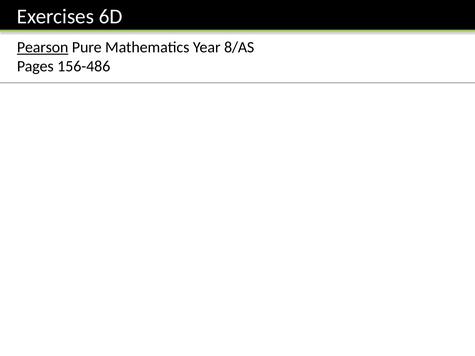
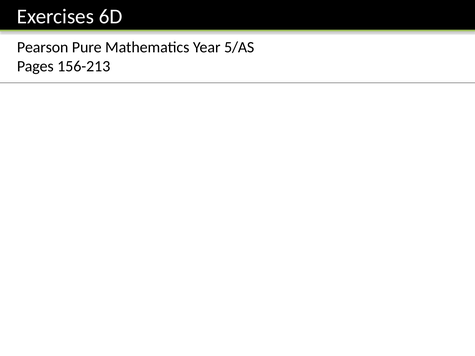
Pearson underline: present -> none
8/AS: 8/AS -> 5/AS
156-486: 156-486 -> 156-213
